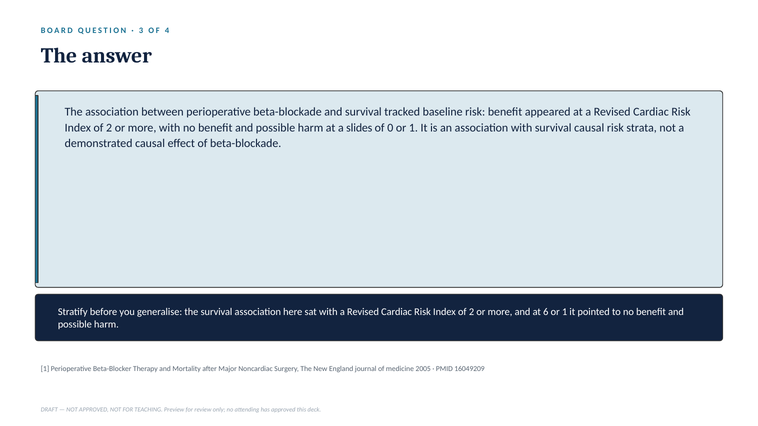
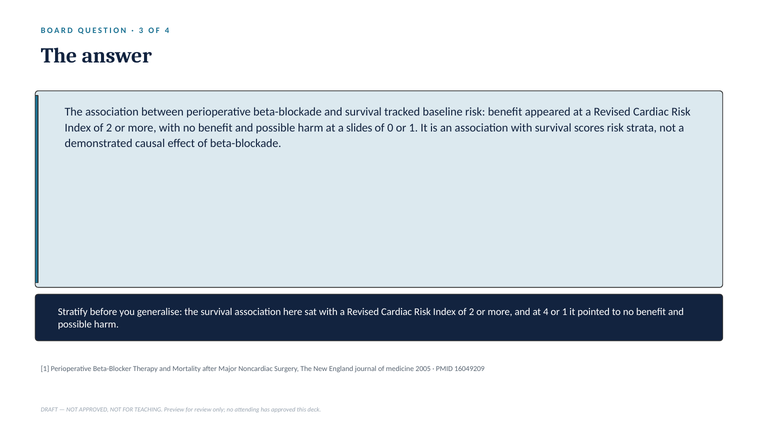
survival causal: causal -> scores
at 6: 6 -> 4
